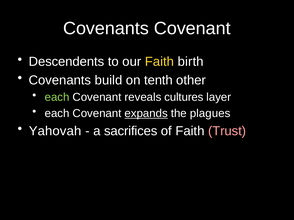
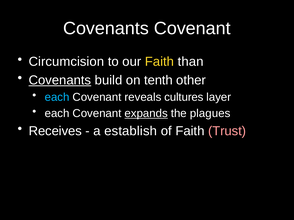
Descendents: Descendents -> Circumcision
birth: birth -> than
Covenants at (60, 80) underline: none -> present
each at (57, 97) colour: light green -> light blue
Yahovah: Yahovah -> Receives
sacrifices: sacrifices -> establish
